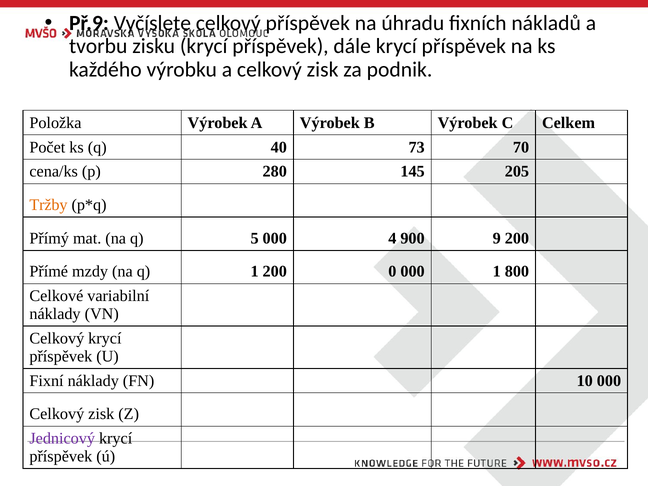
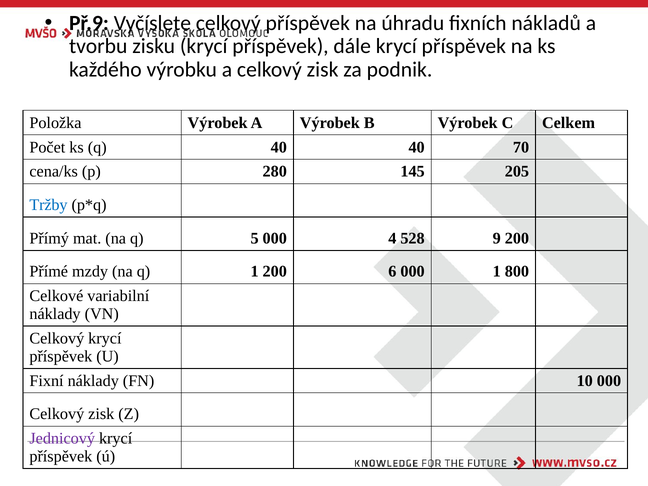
40 73: 73 -> 40
Tržby colour: orange -> blue
900: 900 -> 528
0: 0 -> 6
